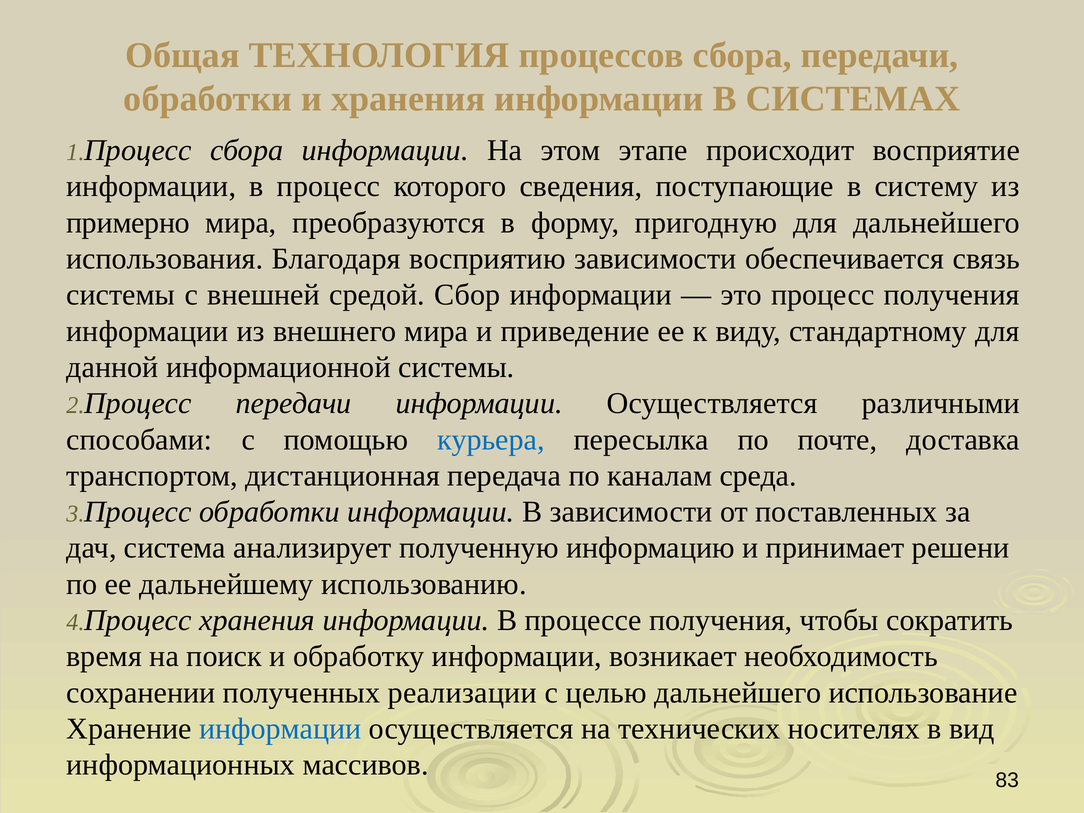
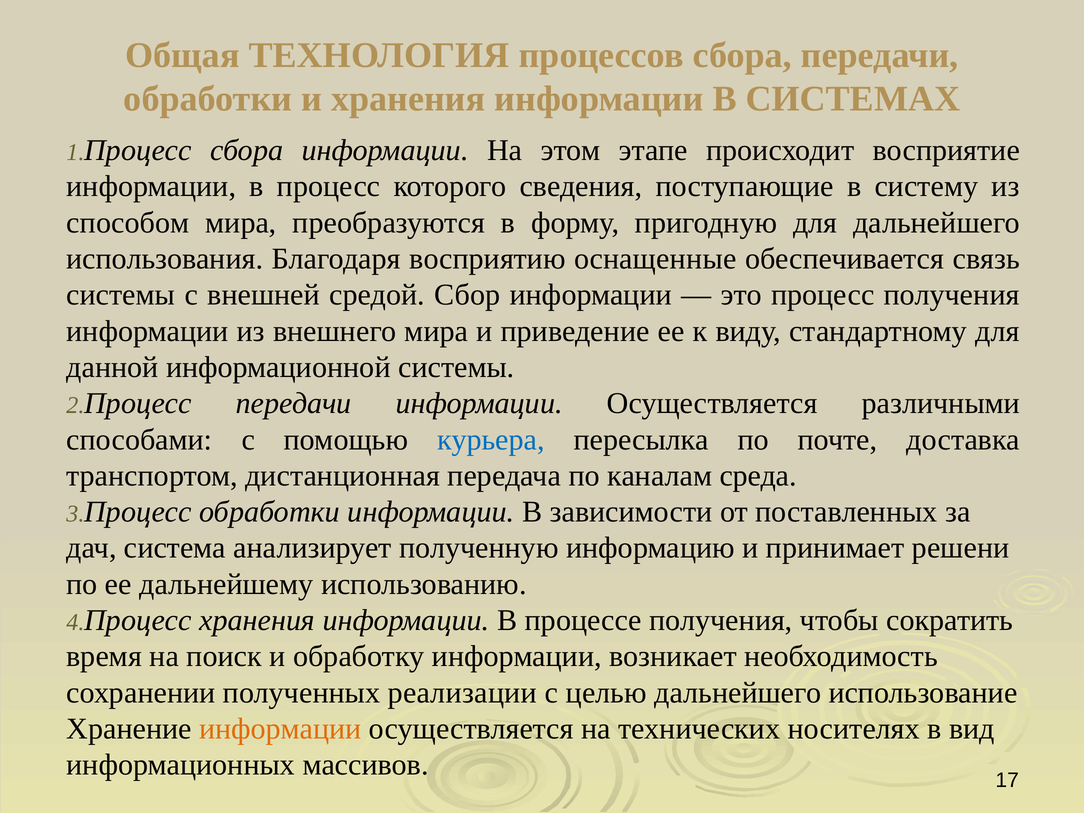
примерно: примерно -> способом
восприятию зависимости: зависимости -> оснащенные
информации at (280, 729) colour: blue -> orange
83: 83 -> 17
